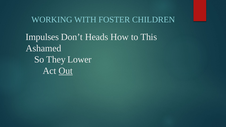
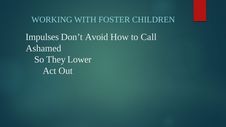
Heads: Heads -> Avoid
This: This -> Call
Out underline: present -> none
